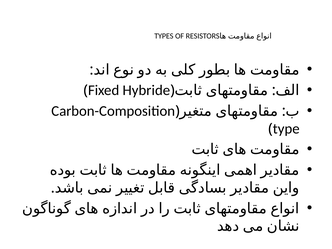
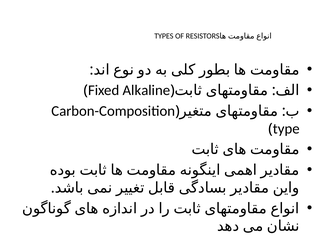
Hybride: Hybride -> Alkaline
